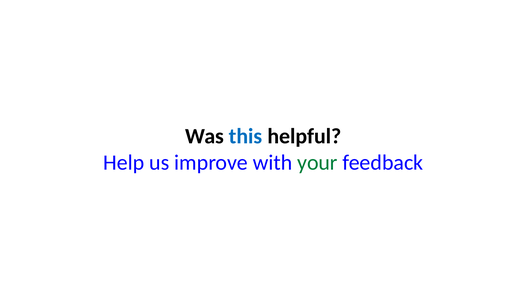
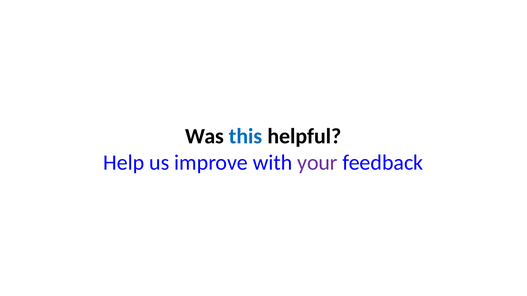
your colour: green -> purple
